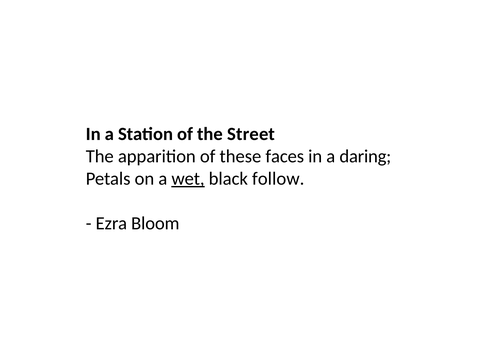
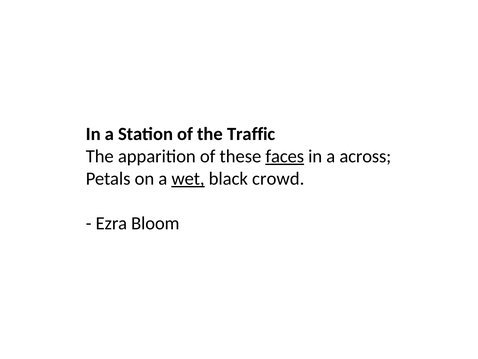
Street: Street -> Traffic
faces underline: none -> present
daring: daring -> across
follow: follow -> crowd
